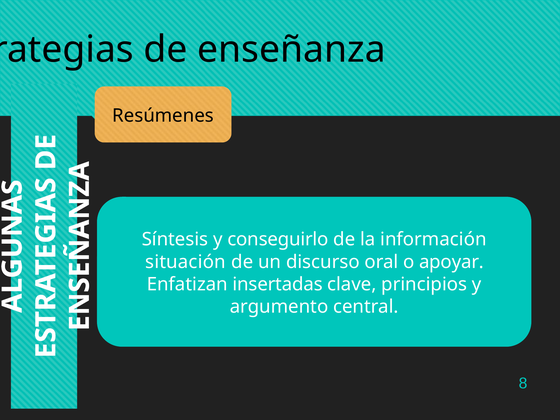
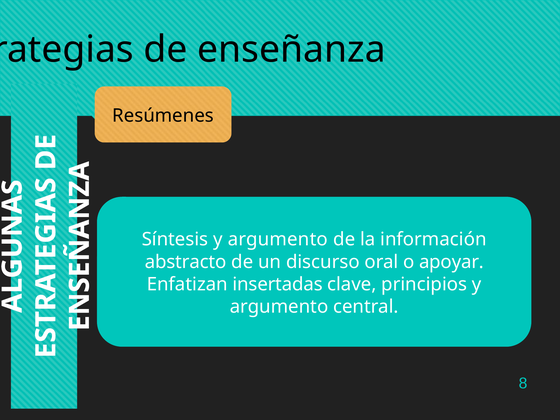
Síntesis y conseguirlo: conseguirlo -> argumento
situación: situación -> abstracto
